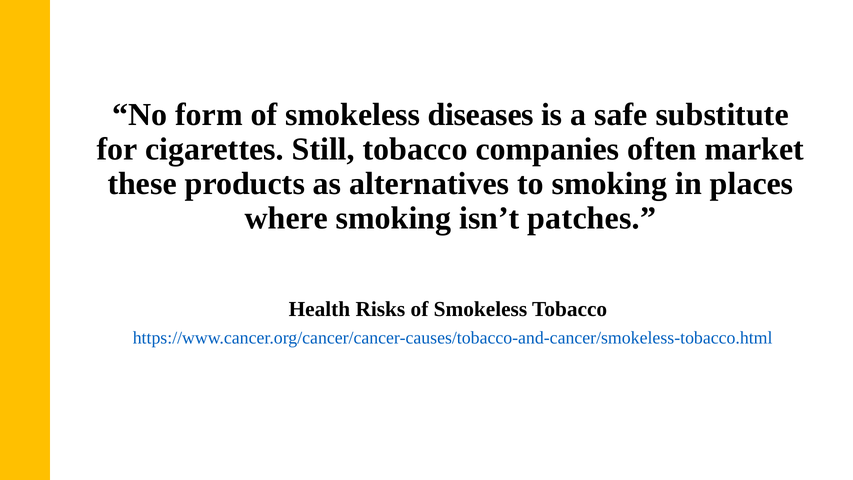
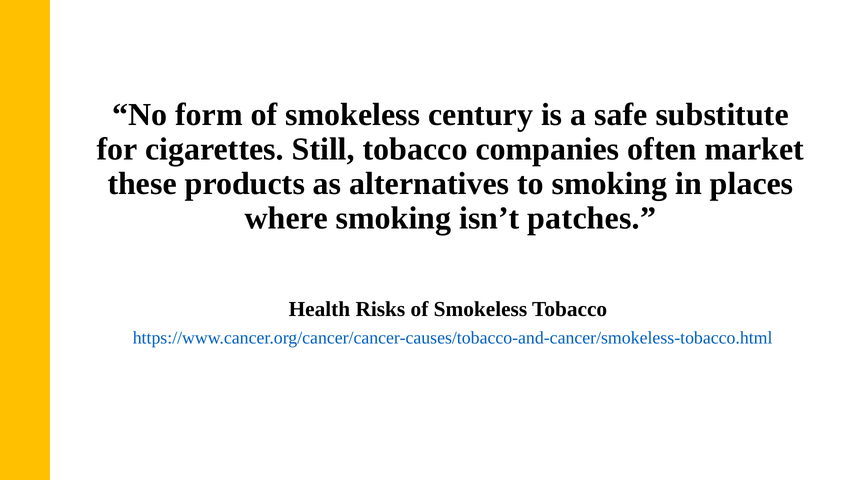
diseases: diseases -> century
